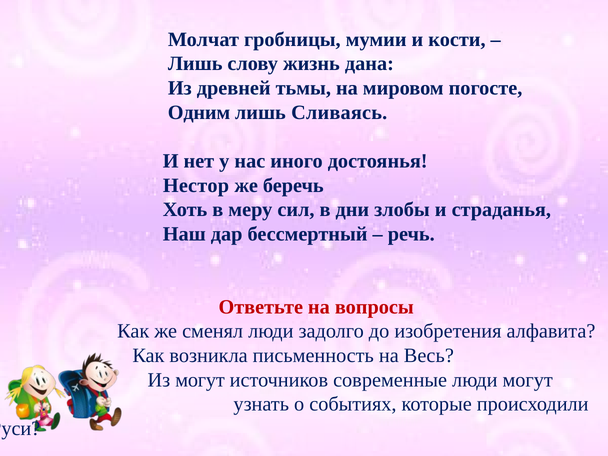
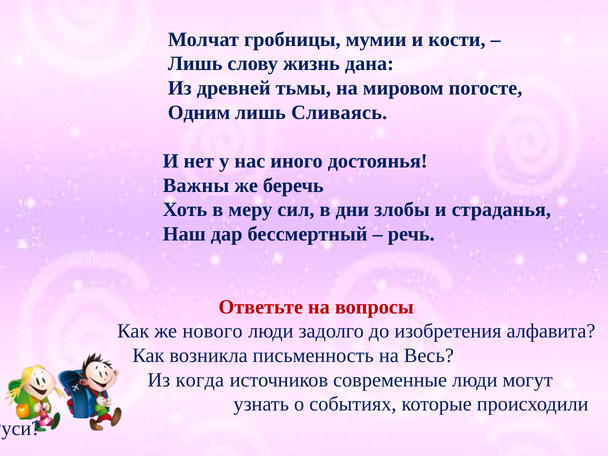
Нестор: Нестор -> Важны
сменял: сменял -> нового
Из могут: могут -> когда
